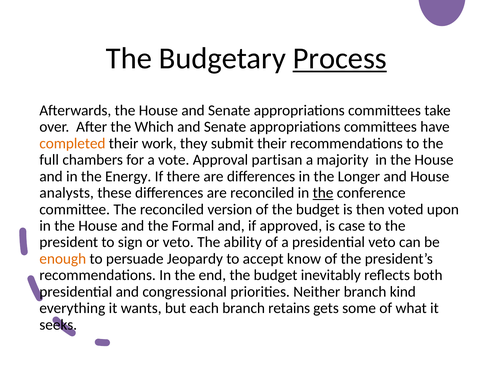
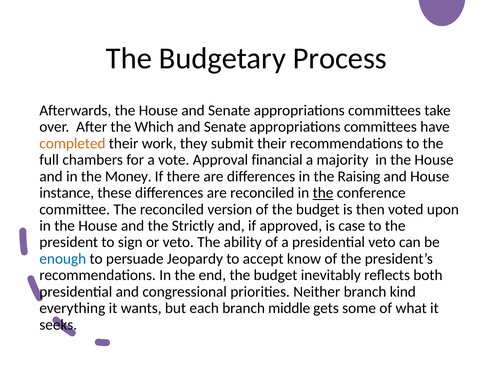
Process underline: present -> none
partisan: partisan -> financial
Energy: Energy -> Money
Longer: Longer -> Raising
analysts: analysts -> instance
Formal: Formal -> Strictly
enough colour: orange -> blue
retains: retains -> middle
